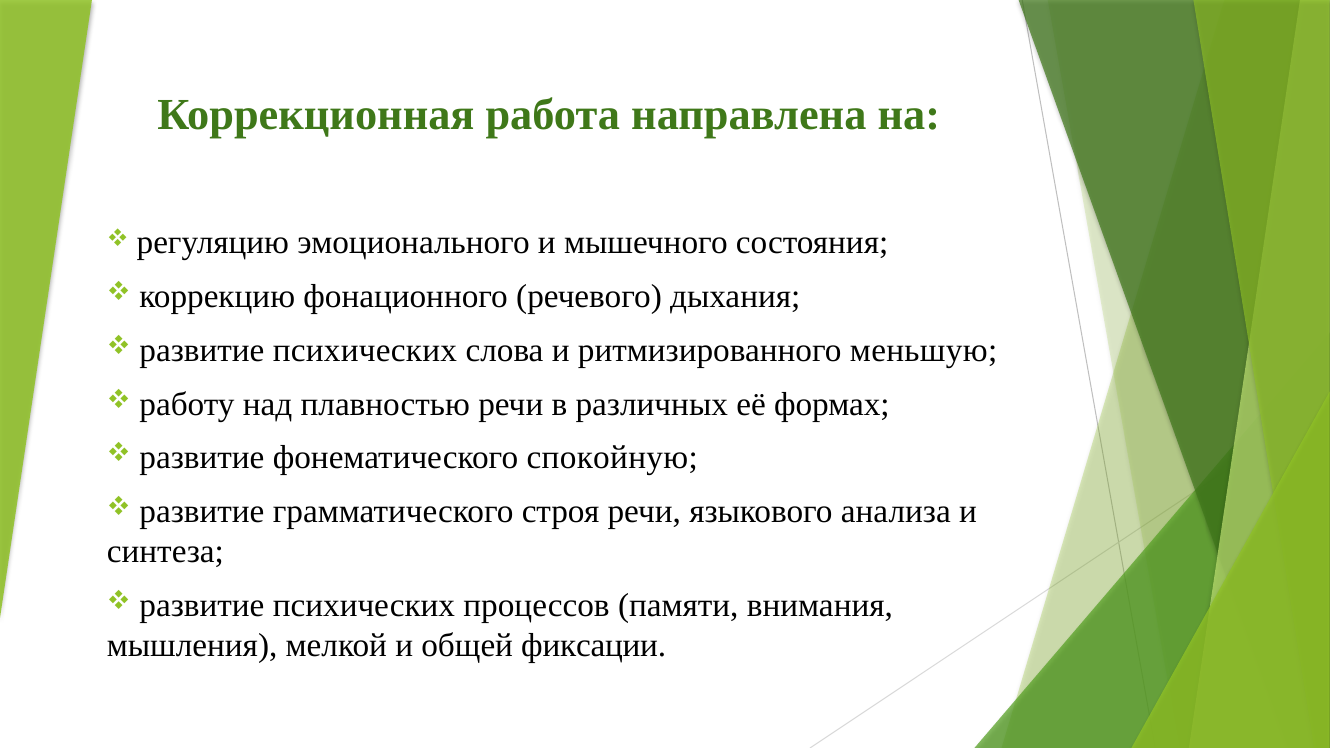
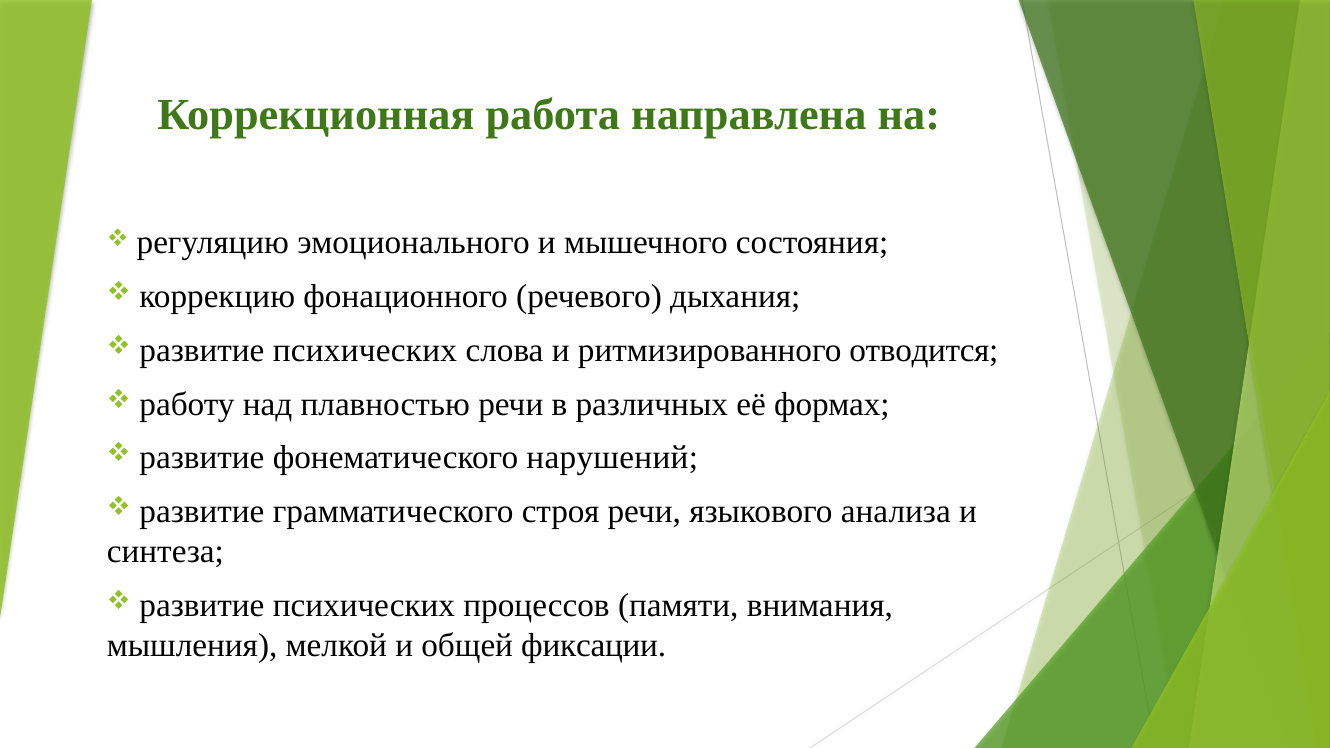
меньшую: меньшую -> отводится
спокойную: спокойную -> нарушений
